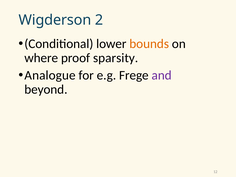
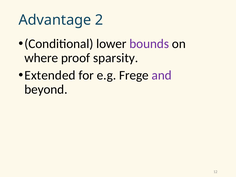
Wigderson: Wigderson -> Advantage
bounds colour: orange -> purple
Analogue: Analogue -> Extended
